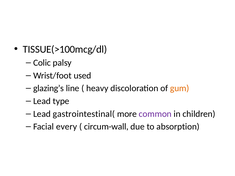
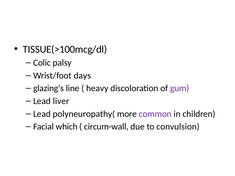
used: used -> days
gum colour: orange -> purple
type: type -> liver
gastrointestinal(: gastrointestinal( -> polyneuropathy(
every: every -> which
absorption: absorption -> convulsion
